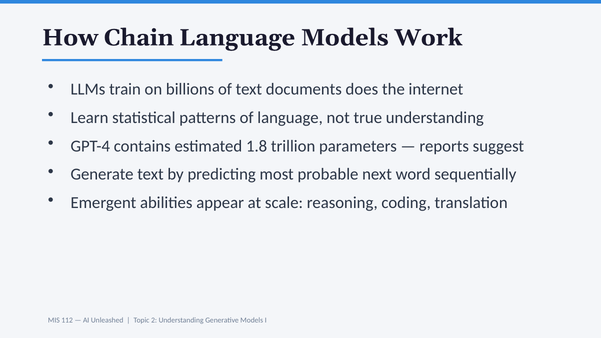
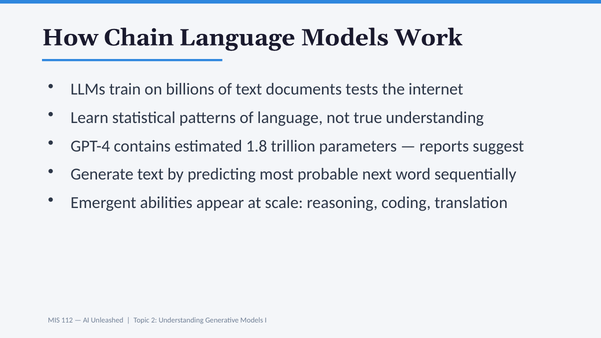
does: does -> tests
